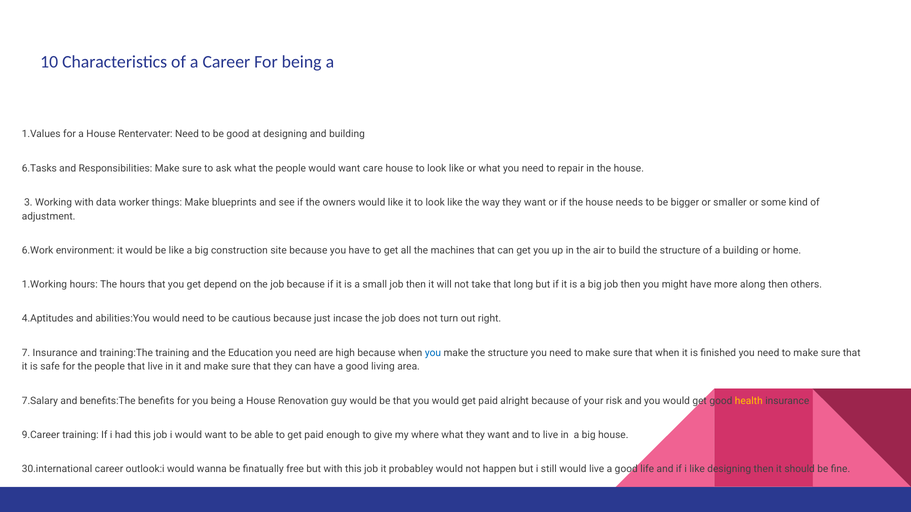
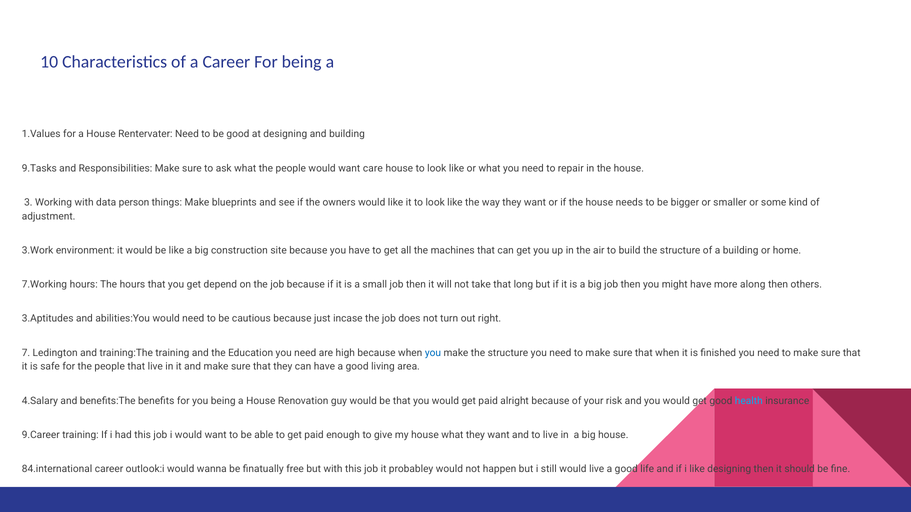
6.Tasks: 6.Tasks -> 9.Tasks
worker: worker -> person
6.Work: 6.Work -> 3.Work
1.Working: 1.Working -> 7.Working
4.Aptitudes: 4.Aptitudes -> 3.Aptitudes
7 Insurance: Insurance -> Ledington
7.Salary: 7.Salary -> 4.Salary
health colour: yellow -> light blue
my where: where -> house
30.international: 30.international -> 84.international
